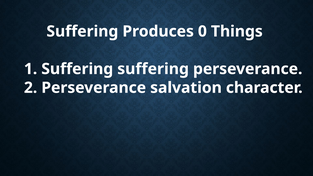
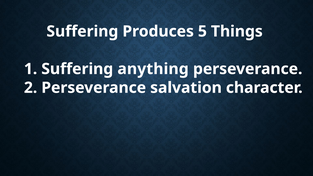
0: 0 -> 5
Suffering suffering: suffering -> anything
